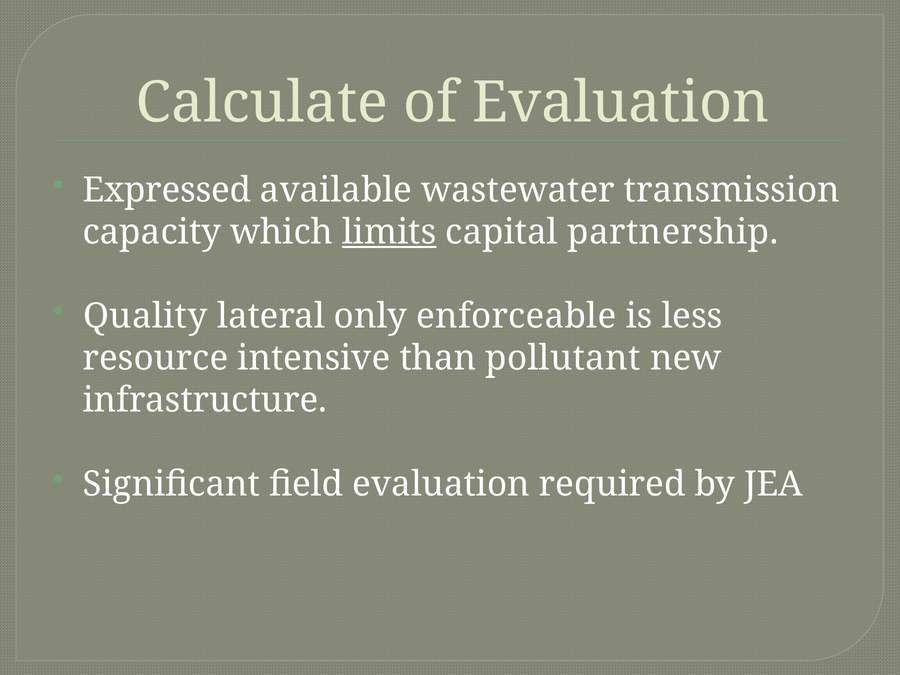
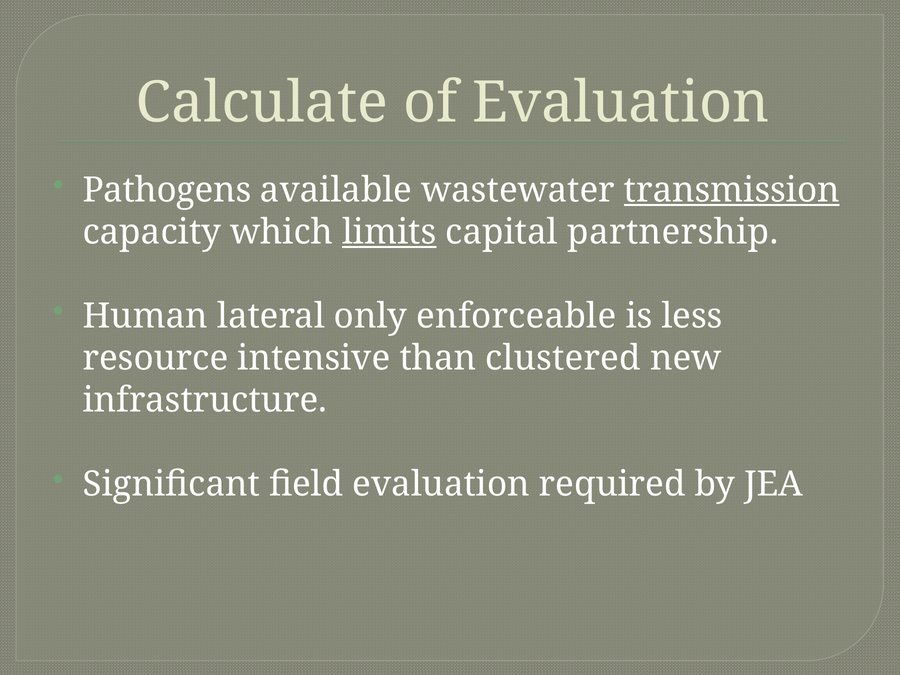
Expressed: Expressed -> Pathogens
transmission underline: none -> present
Quality: Quality -> Human
pollutant: pollutant -> clustered
